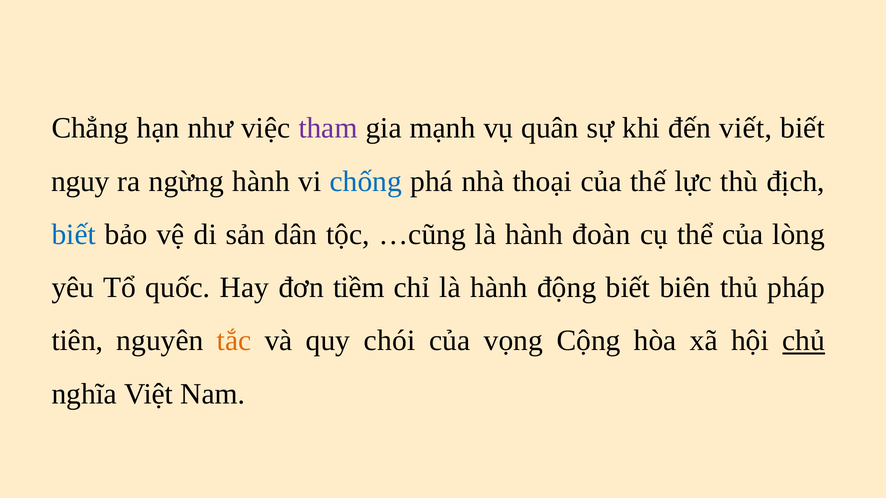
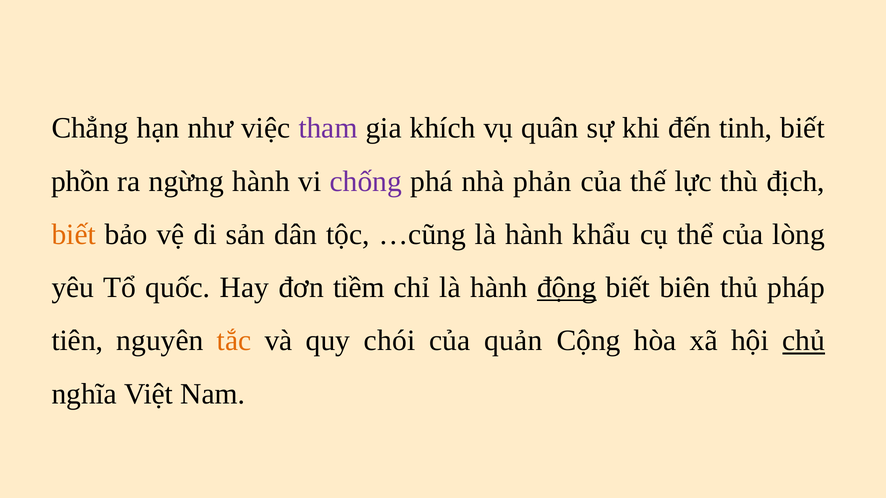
mạnh: mạnh -> khích
viết: viết -> tinh
nguy: nguy -> phồn
chống colour: blue -> purple
thoại: thoại -> phản
biết at (74, 235) colour: blue -> orange
đoàn: đoàn -> khẩu
động underline: none -> present
vọng: vọng -> quản
